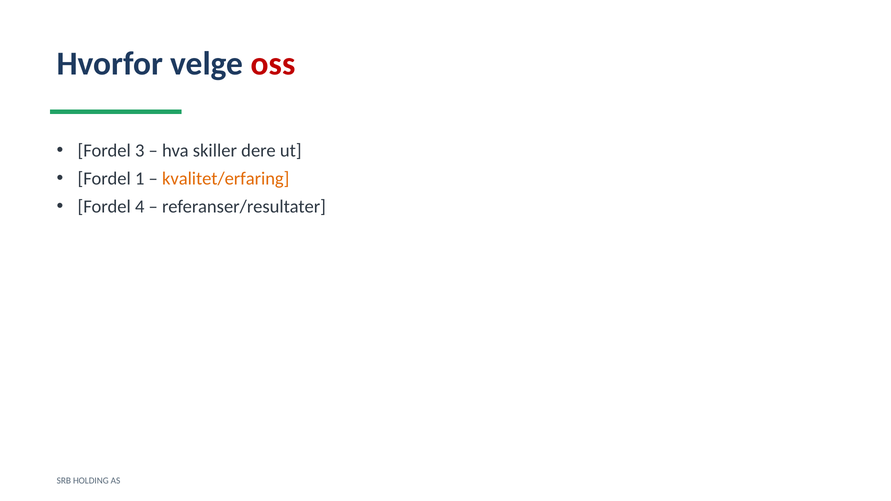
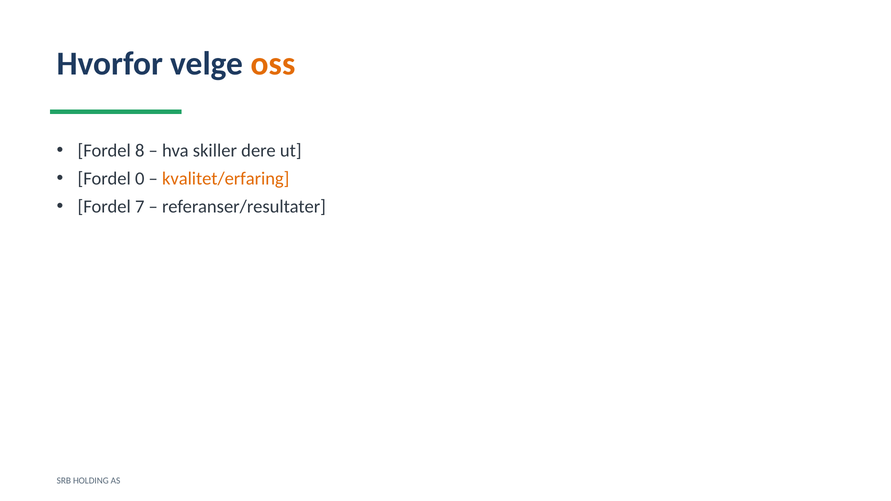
oss colour: red -> orange
3: 3 -> 8
1: 1 -> 0
4: 4 -> 7
